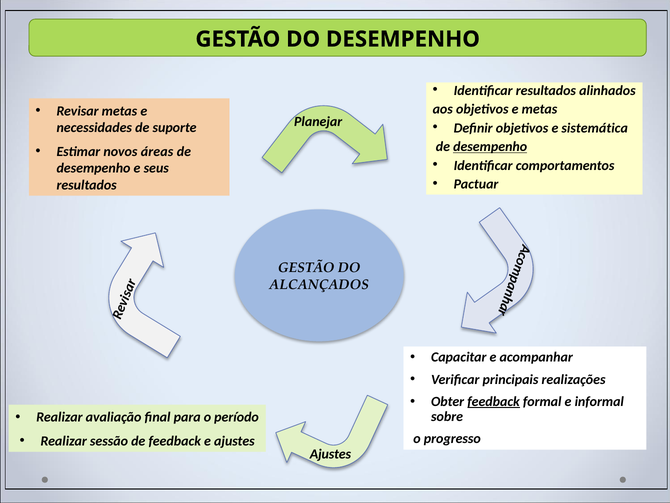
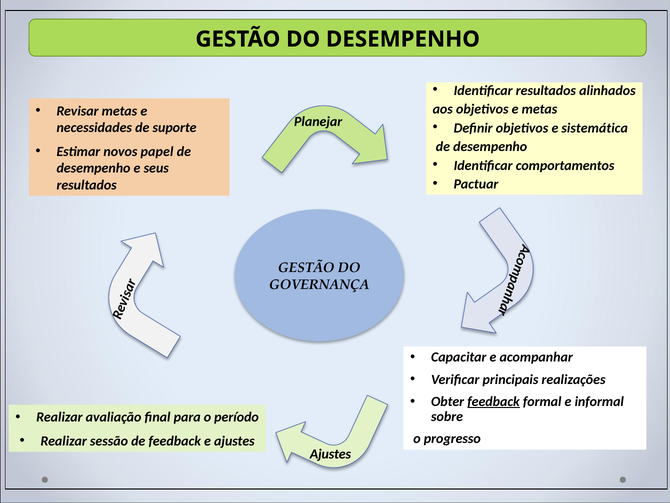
desempenho at (490, 147) underline: present -> none
áreas: áreas -> papel
ALCANÇADOS: ALCANÇADOS -> GOVERNANÇA
